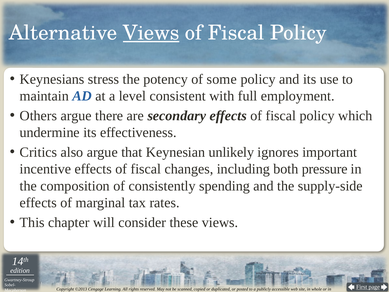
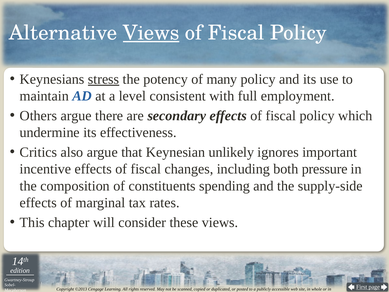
stress underline: none -> present
some: some -> many
consistently: consistently -> constituents
